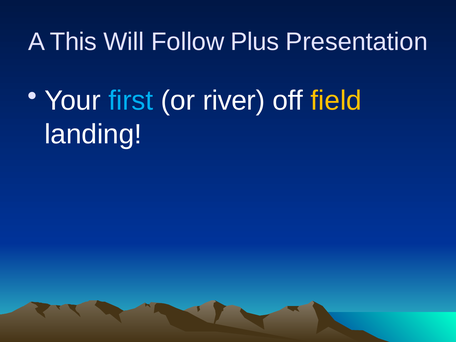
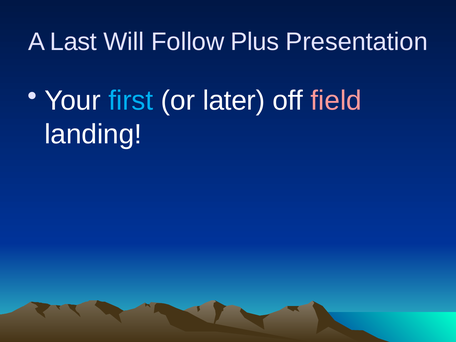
This: This -> Last
river: river -> later
field colour: yellow -> pink
